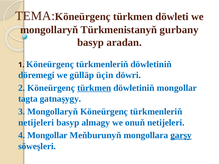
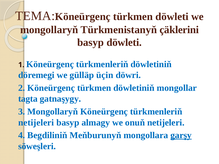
gurbany: gurbany -> çäklerini
basyp aradan: aradan -> döwleti
türkmen at (94, 88) underline: present -> none
4 Mongollar: Mongollar -> Begdiliniň
